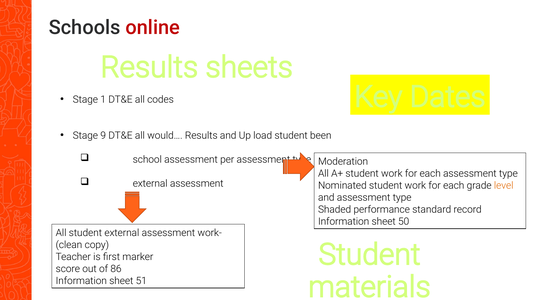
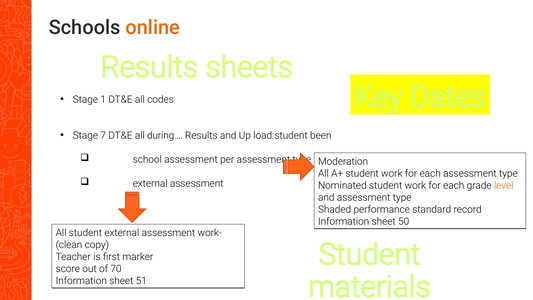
online colour: red -> orange
9: 9 -> 7
would…: would… -> during…
86: 86 -> 70
